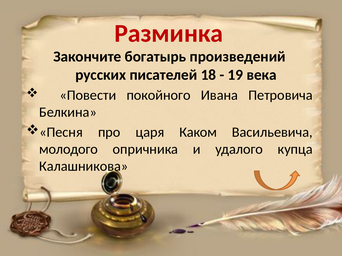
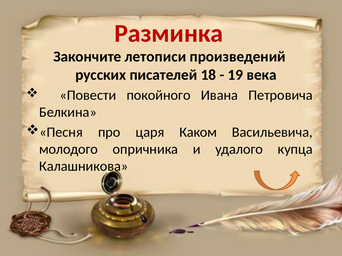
богатырь: богатырь -> летописи
